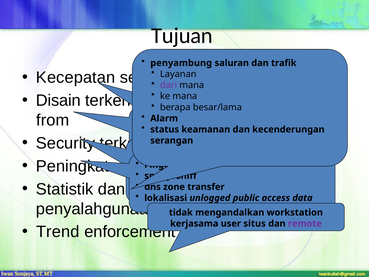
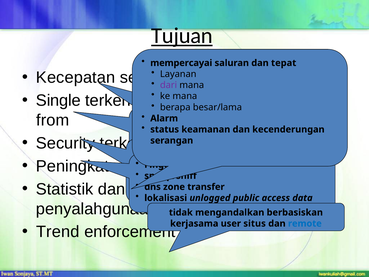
Tujuan underline: none -> present
penyambung: penyambung -> mempercayai
trafik: trafik -> tepat
Disain: Disain -> Single
workstation: workstation -> berbasiskan
remote colour: purple -> blue
